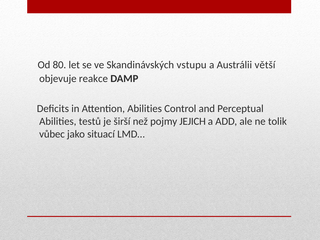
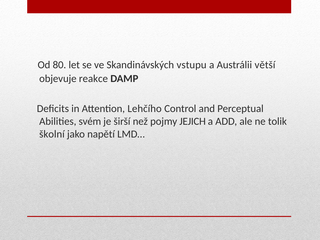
Attention Abilities: Abilities -> Lehčího
testů: testů -> svém
vůbec: vůbec -> školní
situací: situací -> napětí
